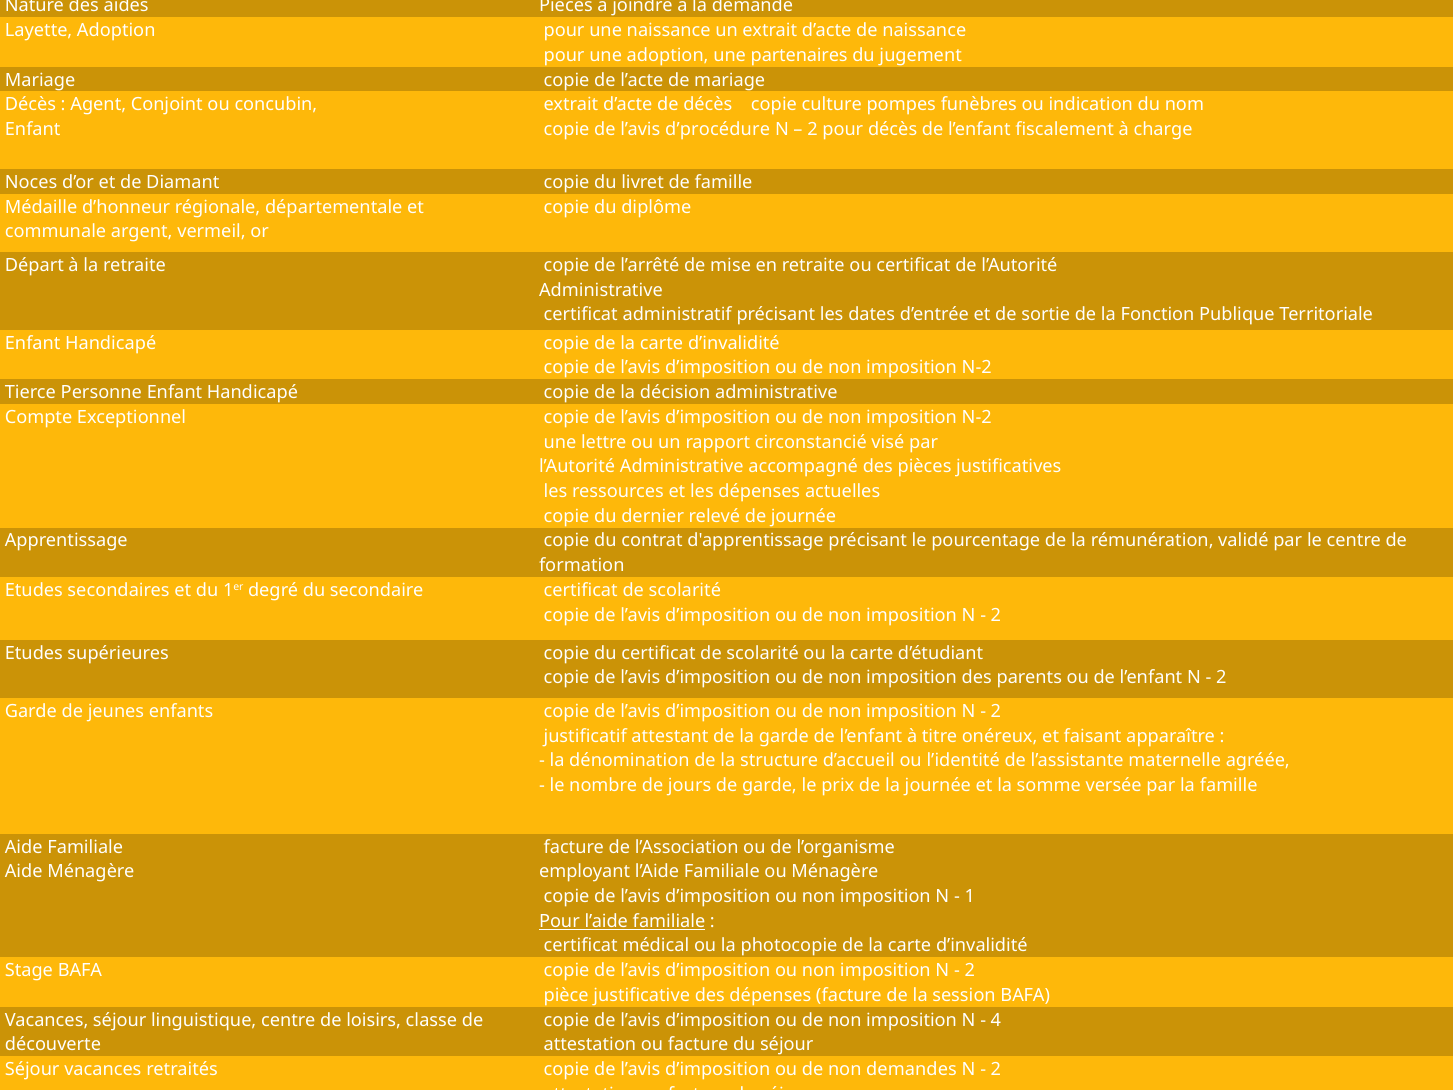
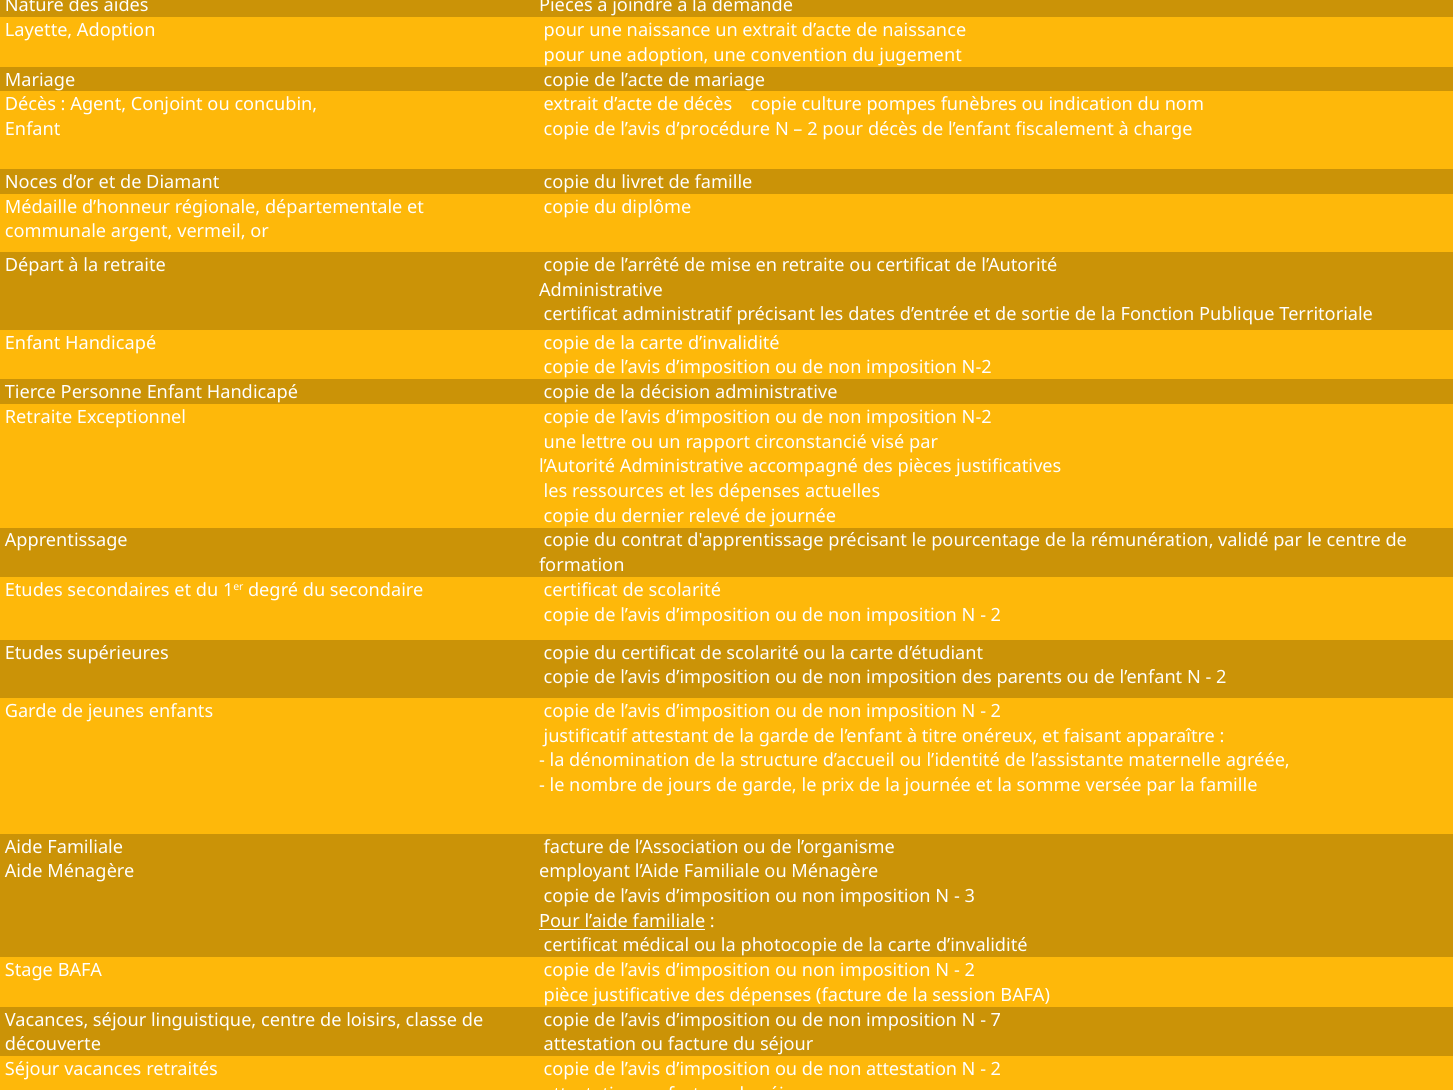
partenaires: partenaires -> convention
Compte at (39, 417): Compte -> Retraite
1: 1 -> 3
4: 4 -> 7
non demandes: demandes -> attestation
